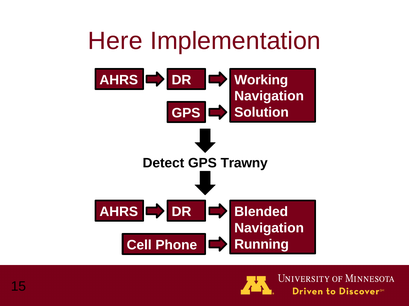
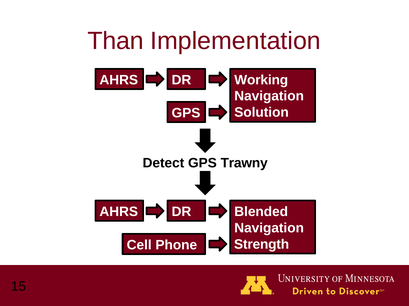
Here: Here -> Than
Running: Running -> Strength
